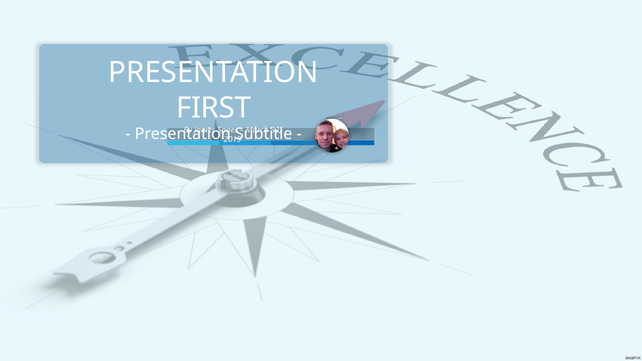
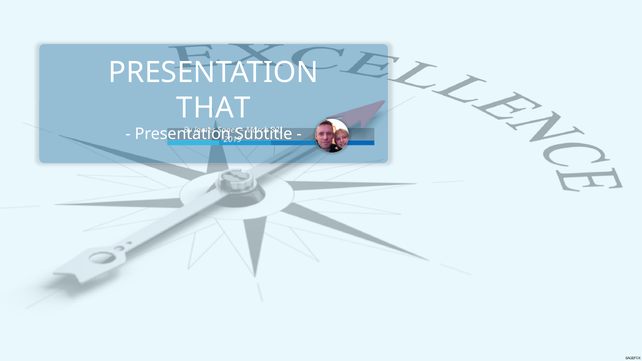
FIRST: FIRST -> THAT
